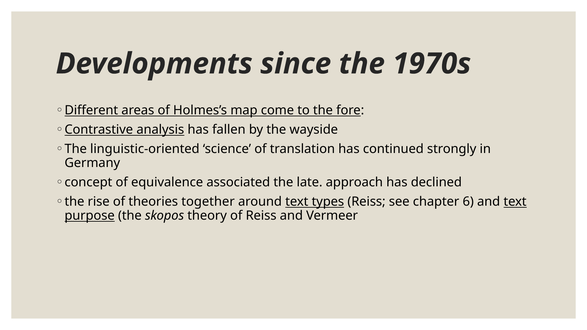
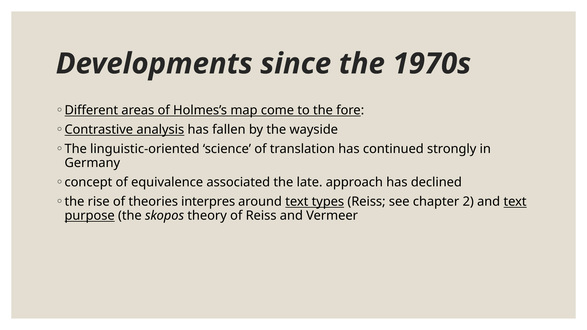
together: together -> interpres
6: 6 -> 2
